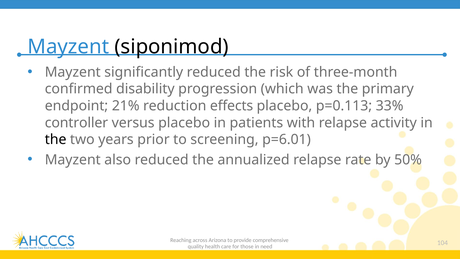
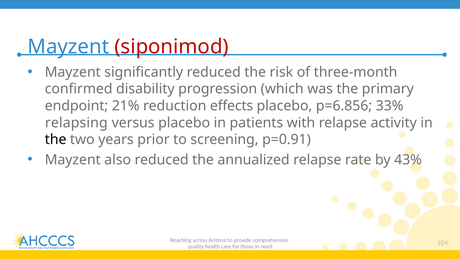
siponimod colour: black -> red
p=0.113: p=0.113 -> p=6.856
controller: controller -> relapsing
p=6.01: p=6.01 -> p=0.91
50%: 50% -> 43%
